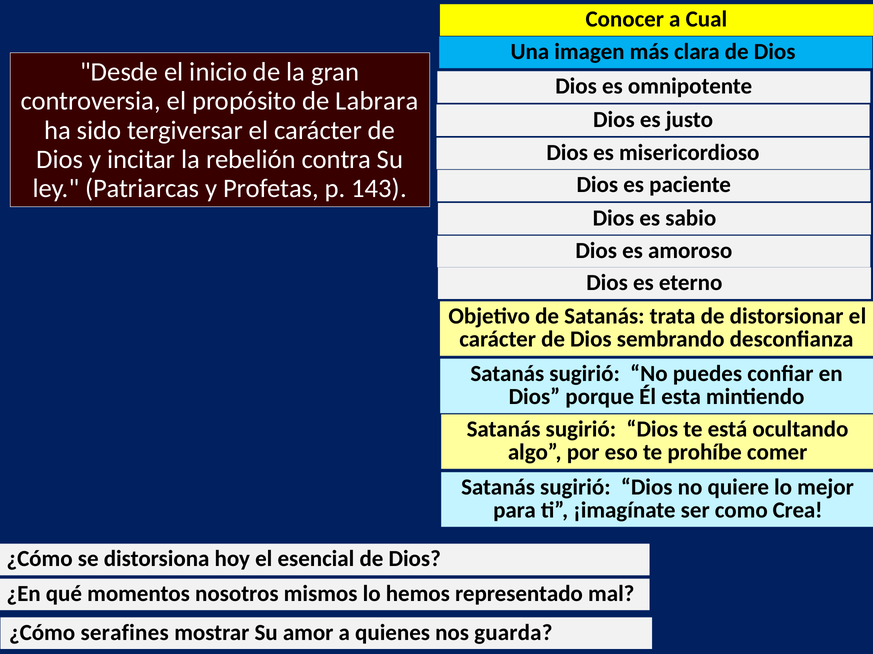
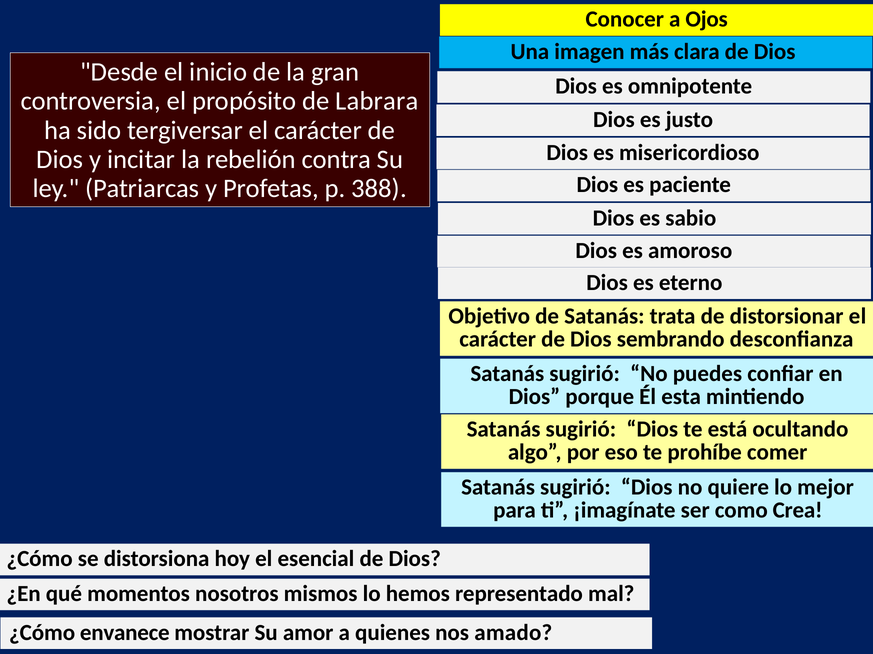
Cual: Cual -> Ojos
143: 143 -> 388
serafines: serafines -> envanece
guarda: guarda -> amado
